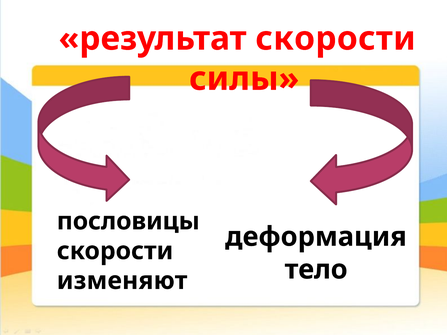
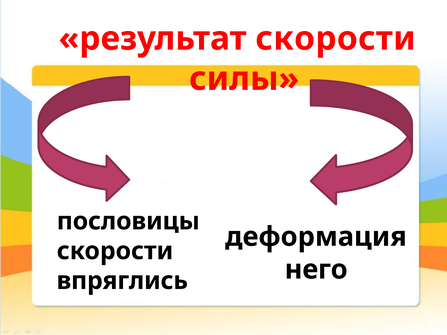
тело: тело -> него
изменяют: изменяют -> впряглись
